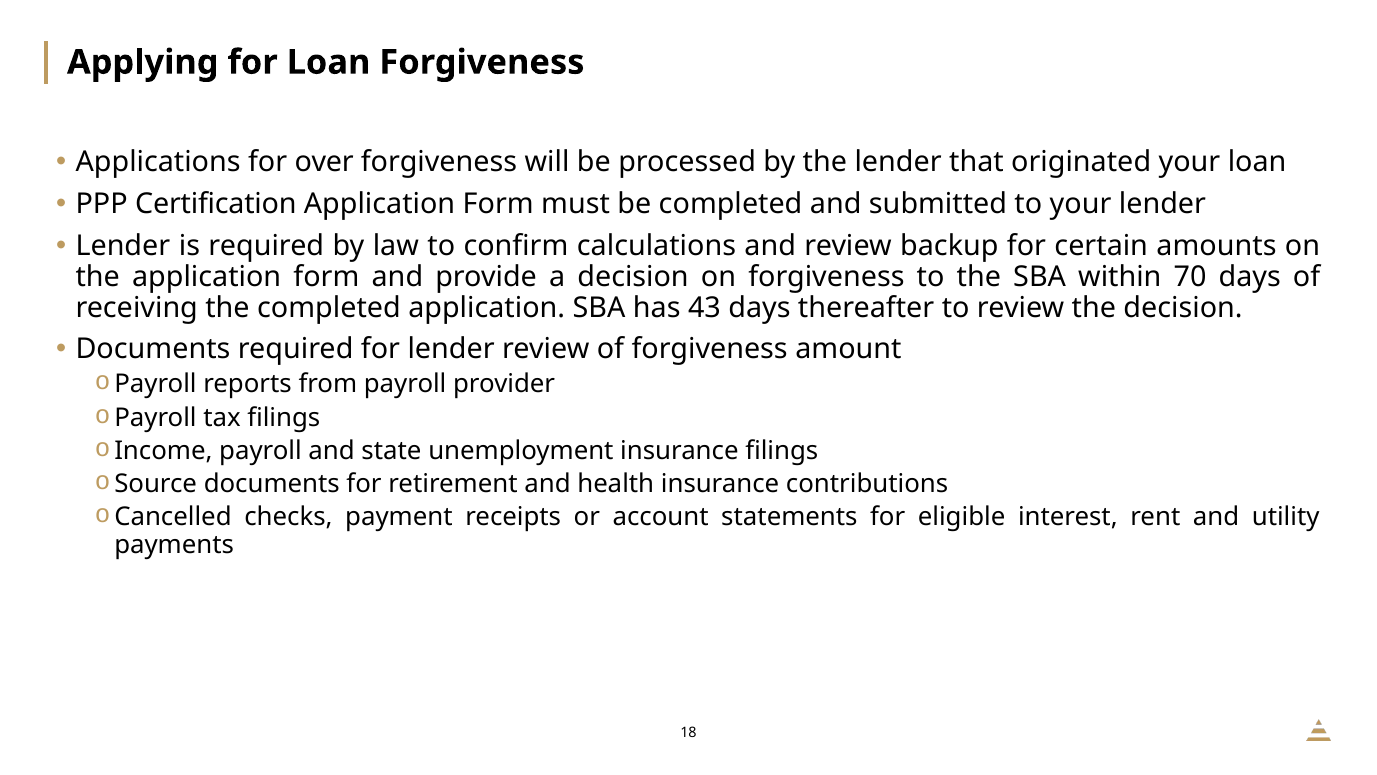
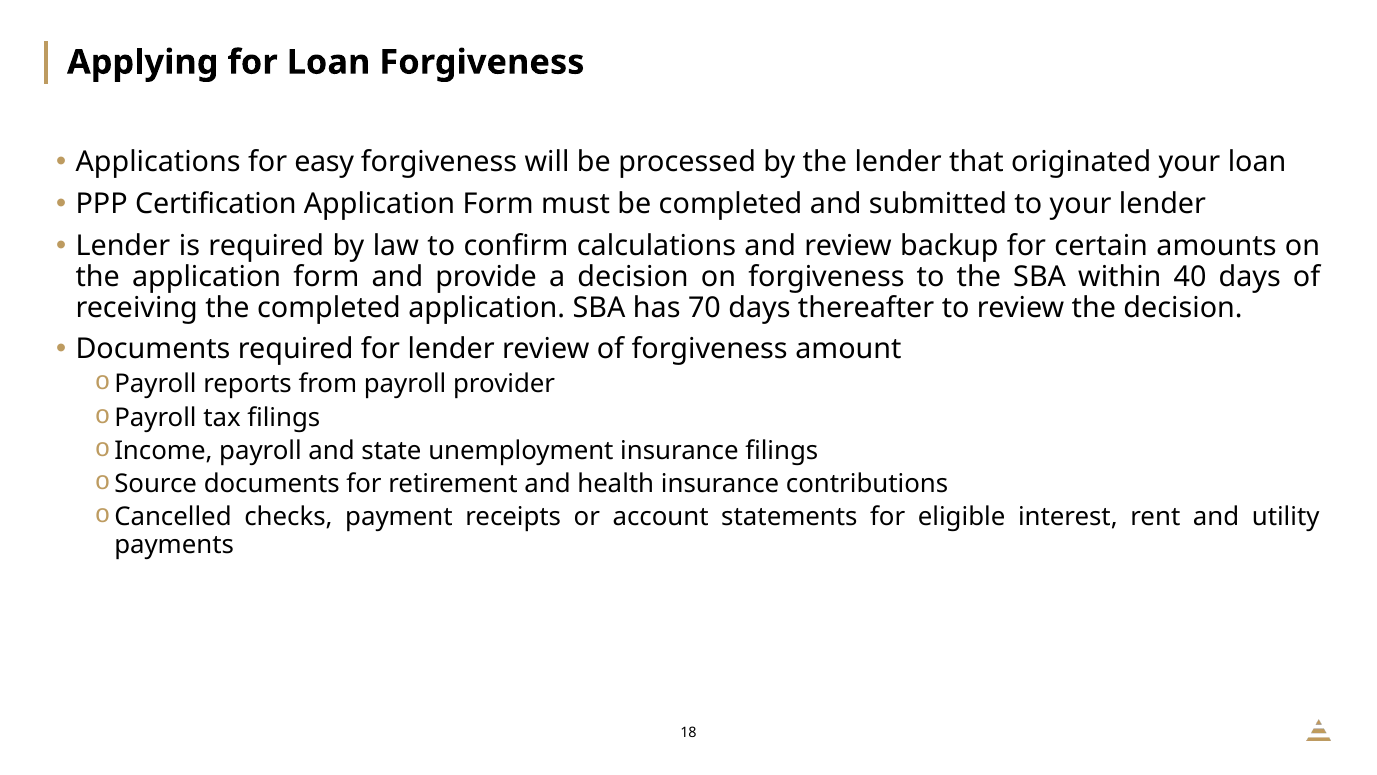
over: over -> easy
70: 70 -> 40
43: 43 -> 70
